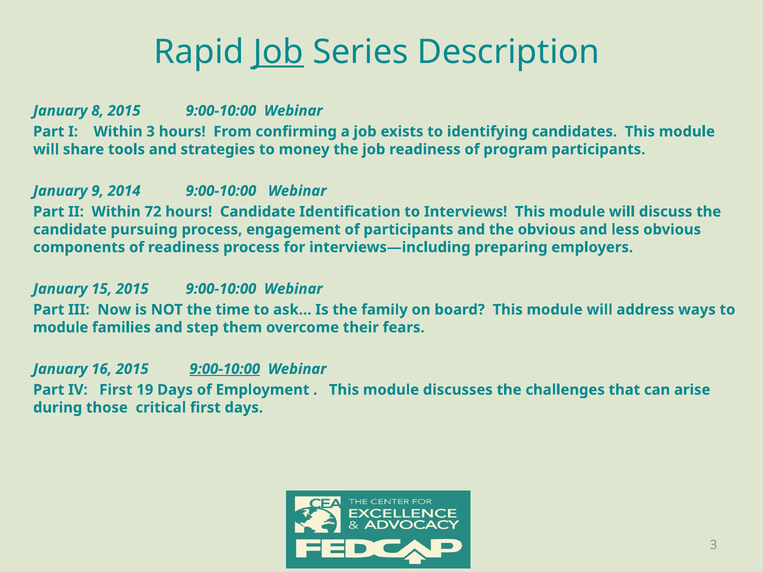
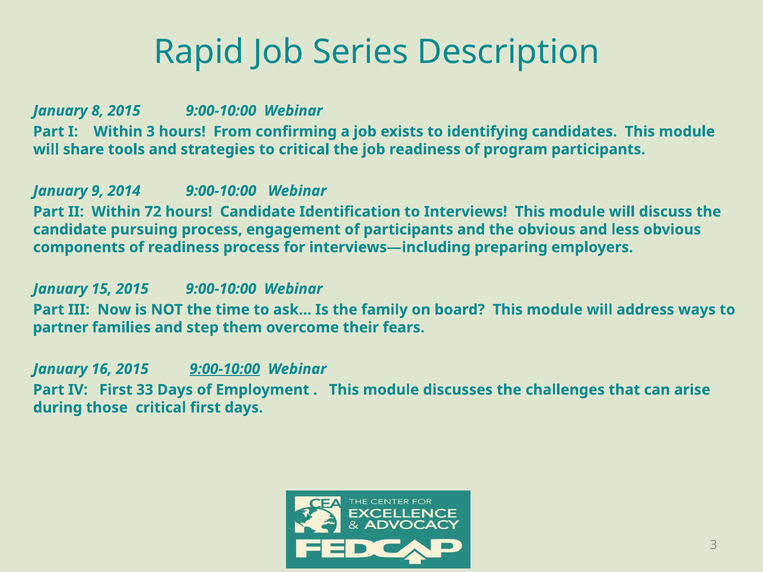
Job at (278, 52) underline: present -> none
to money: money -> critical
module at (61, 328): module -> partner
19: 19 -> 33
